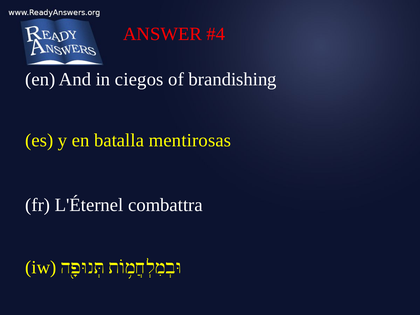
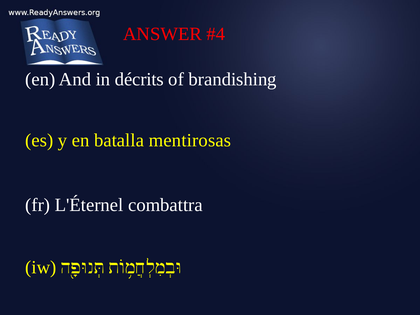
ciegos: ciegos -> décrits
